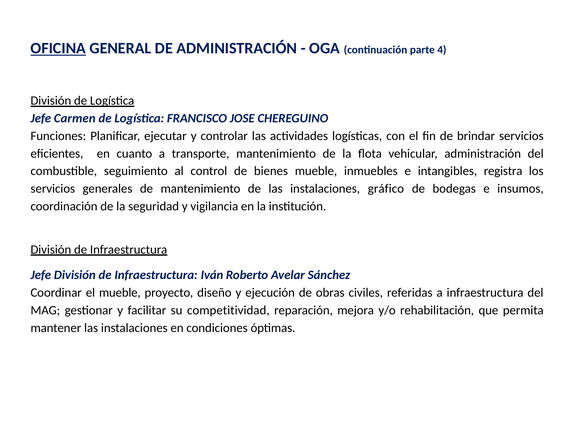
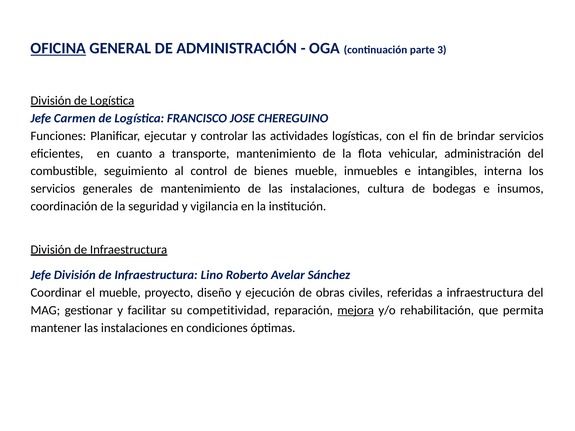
4: 4 -> 3
registra: registra -> interna
gráfico: gráfico -> cultura
Iván: Iván -> Lino
mejora underline: none -> present
